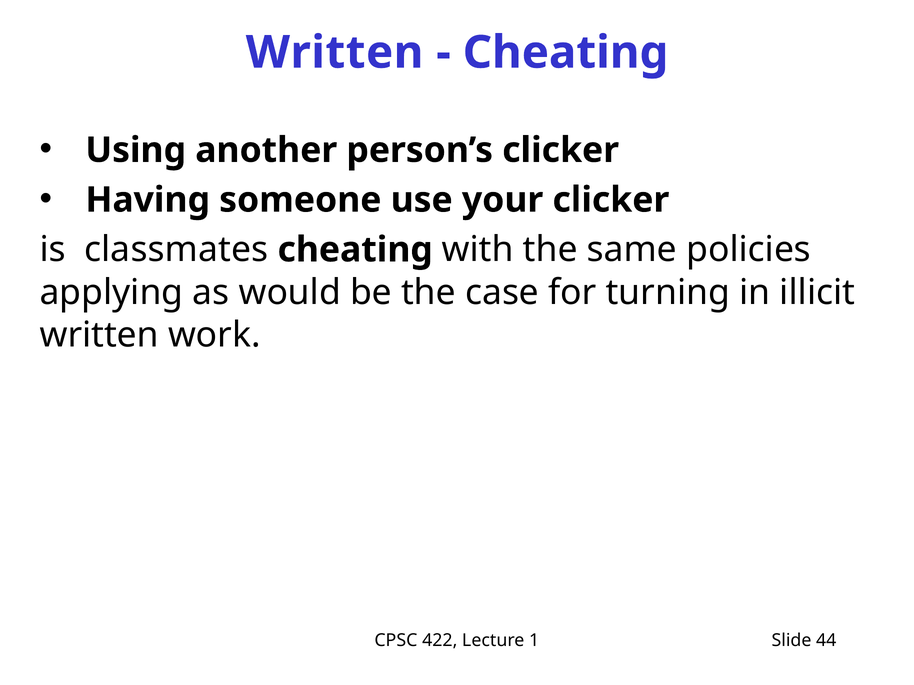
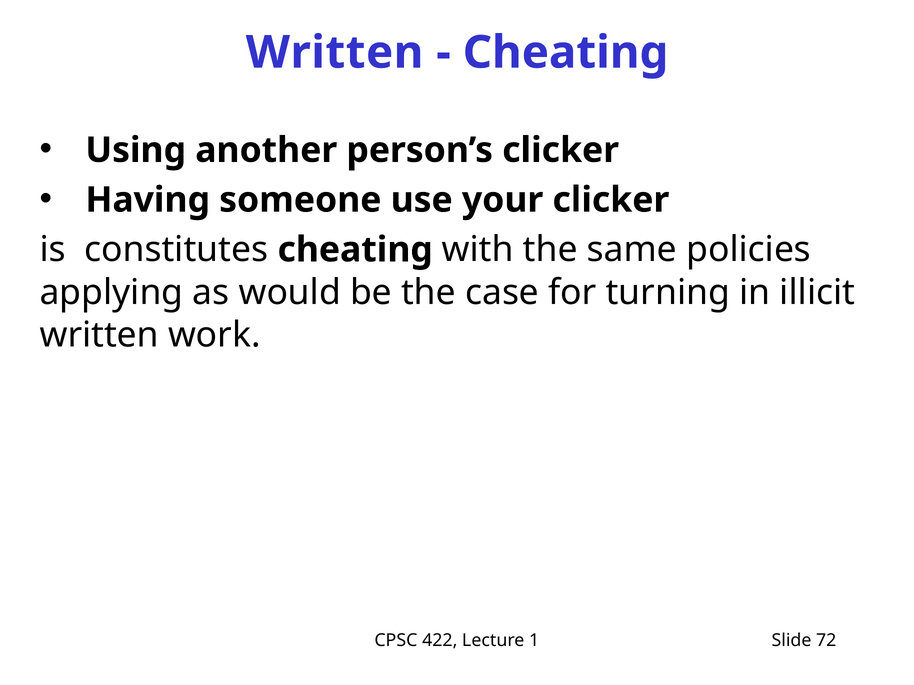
classmates: classmates -> constitutes
44: 44 -> 72
